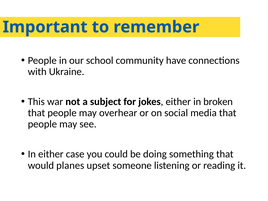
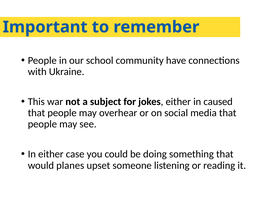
broken: broken -> caused
